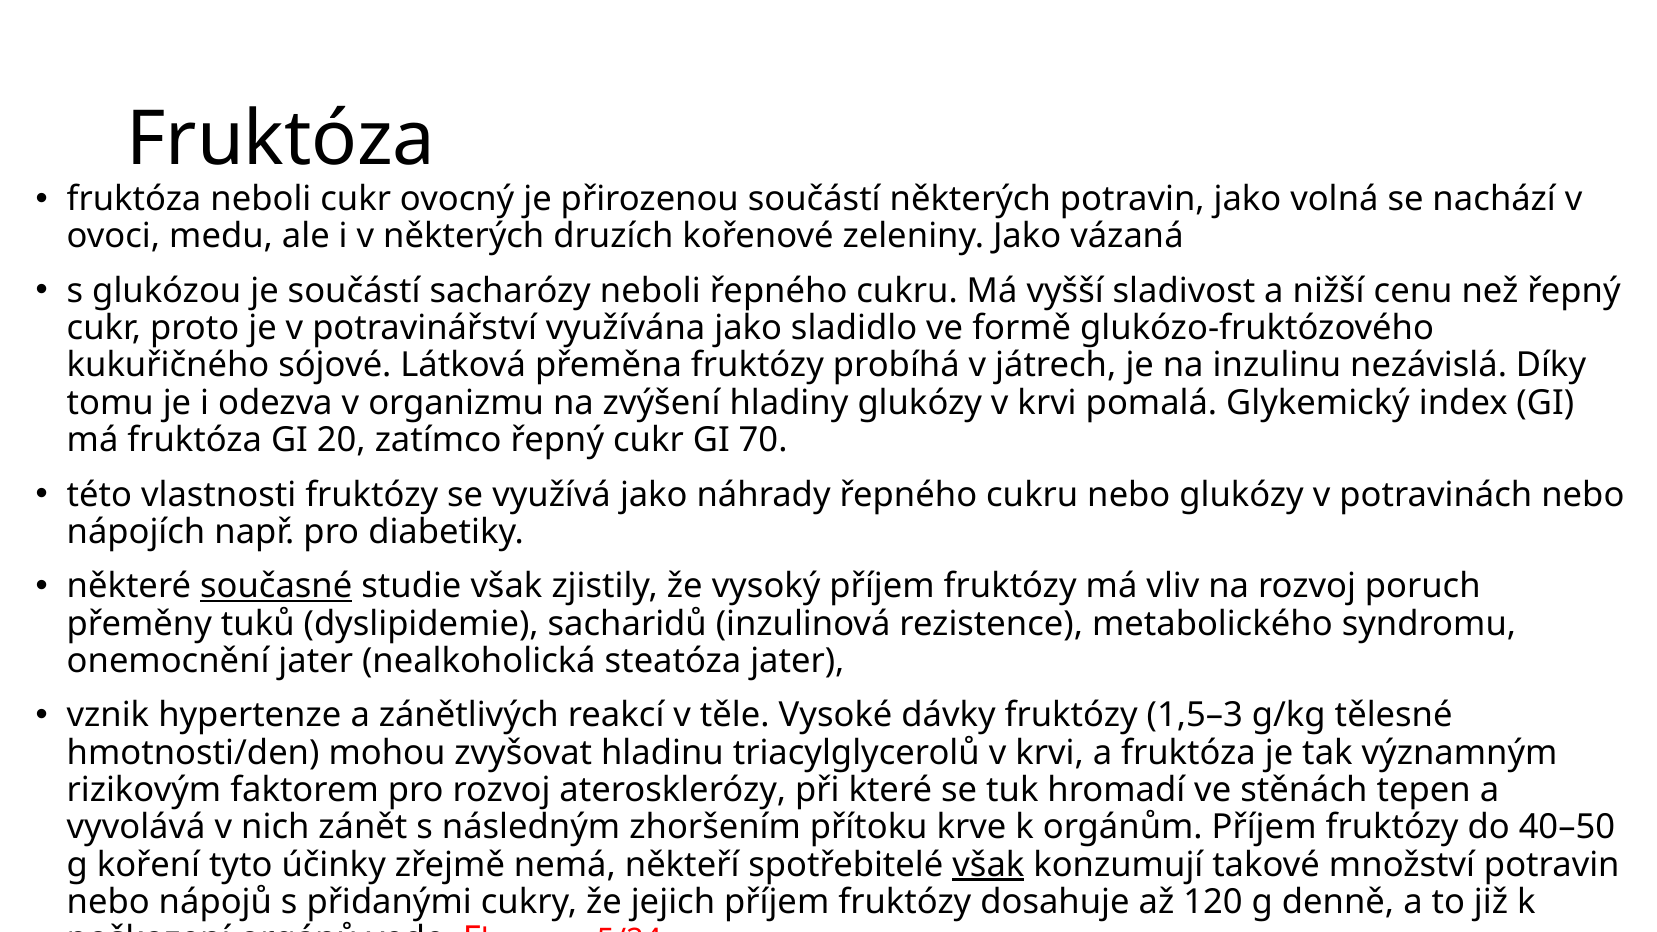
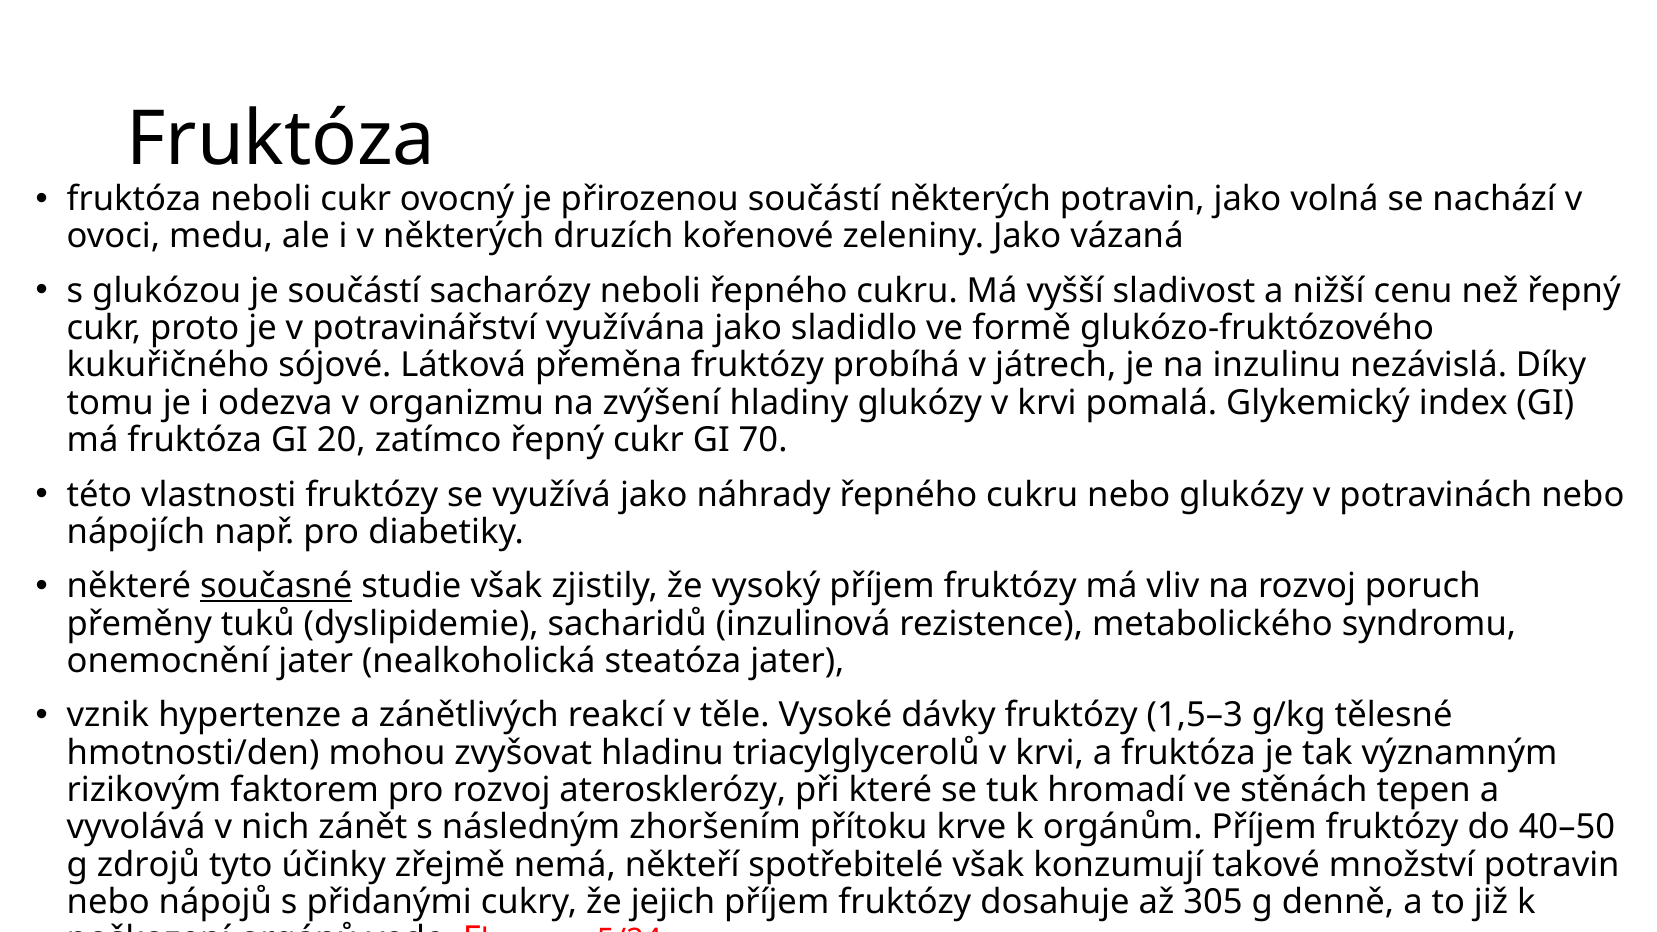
koření: koření -> zdrojů
však at (988, 865) underline: present -> none
120: 120 -> 305
